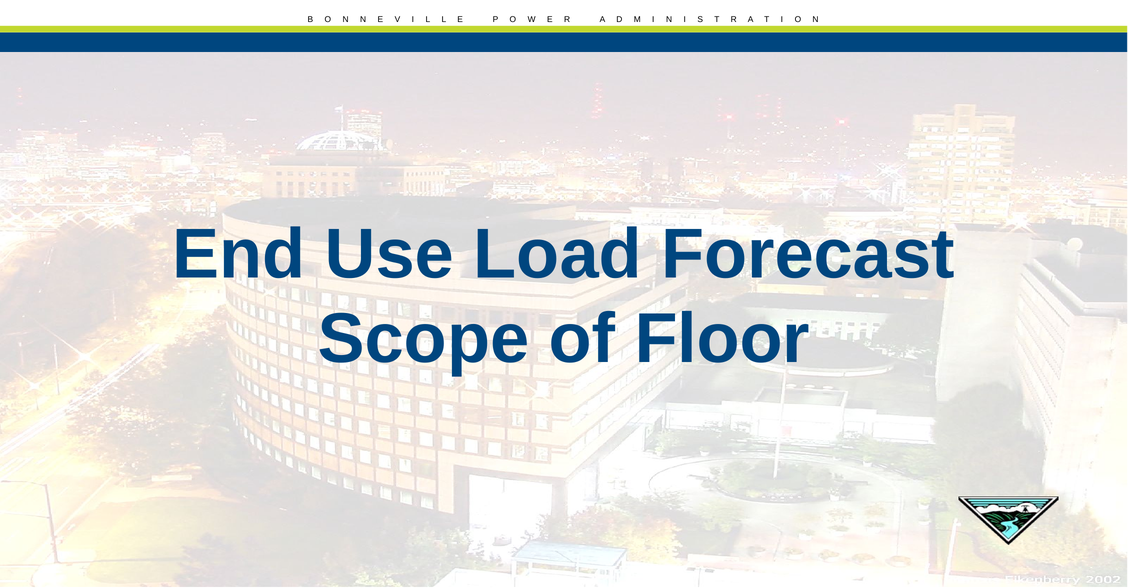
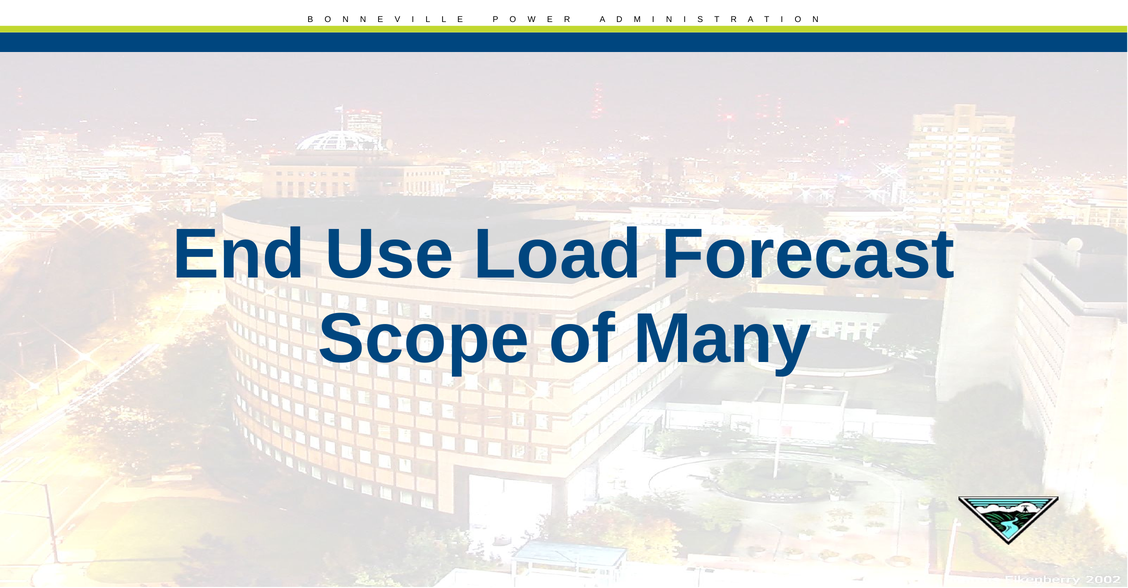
Floor: Floor -> Many
